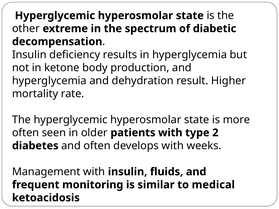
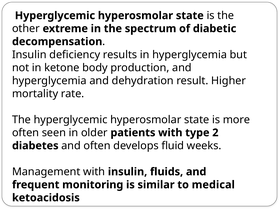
develops with: with -> fluid
